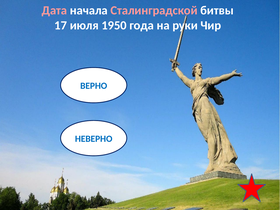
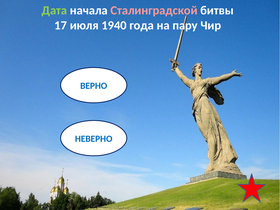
Дата colour: pink -> light green
1950: 1950 -> 1940
руки: руки -> пару
